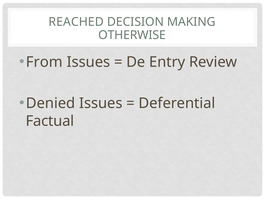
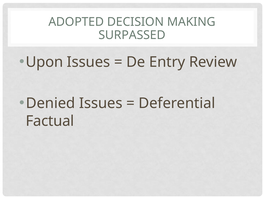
REACHED: REACHED -> ADOPTED
OTHERWISE: OTHERWISE -> SURPASSED
From: From -> Upon
